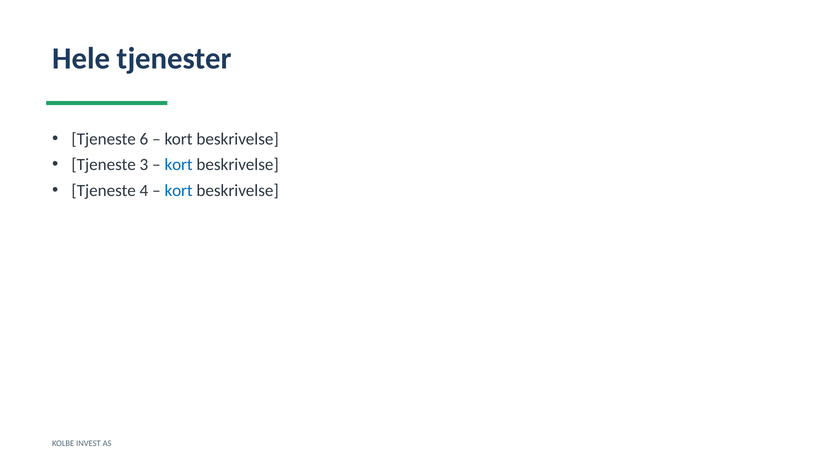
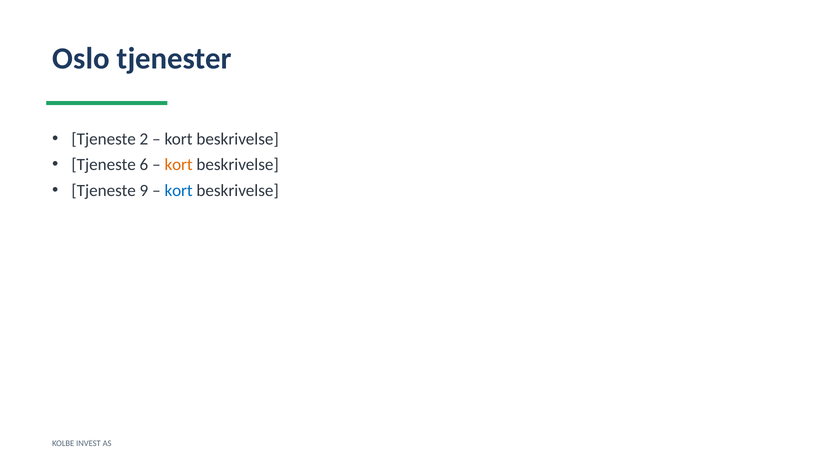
Hele: Hele -> Oslo
6: 6 -> 2
3: 3 -> 6
kort at (179, 165) colour: blue -> orange
4: 4 -> 9
